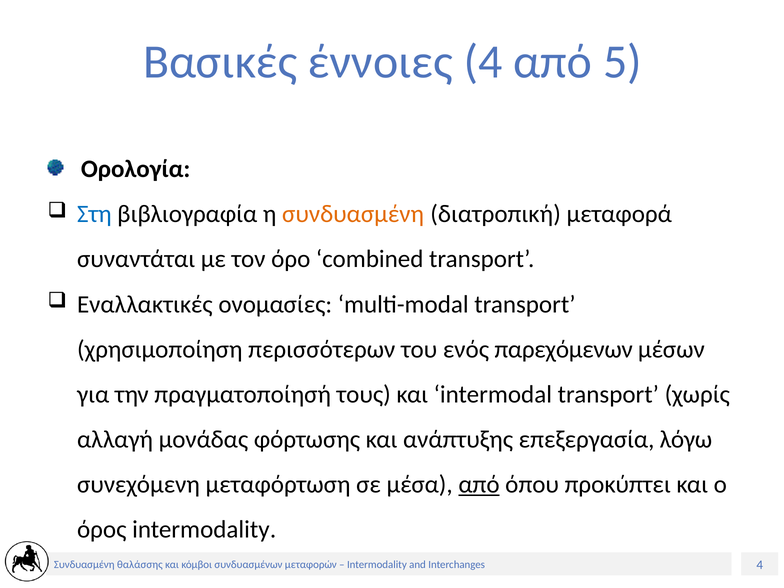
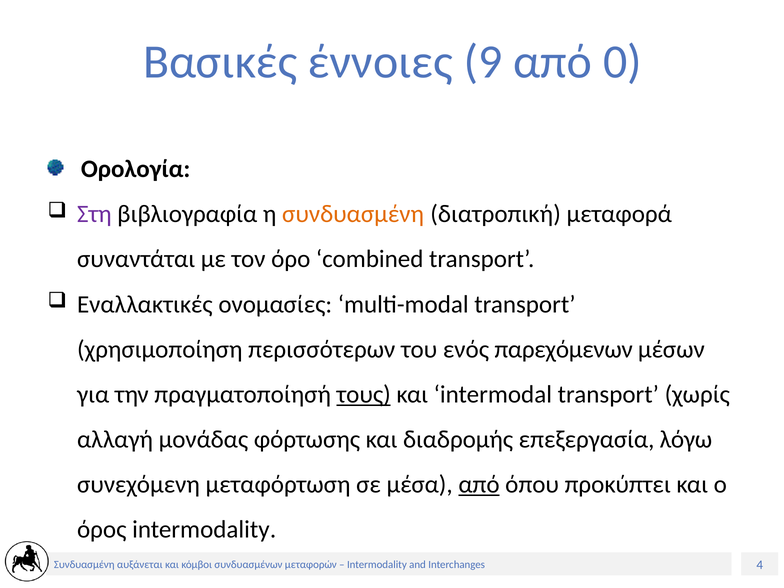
έννοιες 4: 4 -> 9
5: 5 -> 0
Στη colour: blue -> purple
τους underline: none -> present
ανάπτυξης: ανάπτυξης -> διαδρομής
θαλάσσης: θαλάσσης -> αυξάνεται
